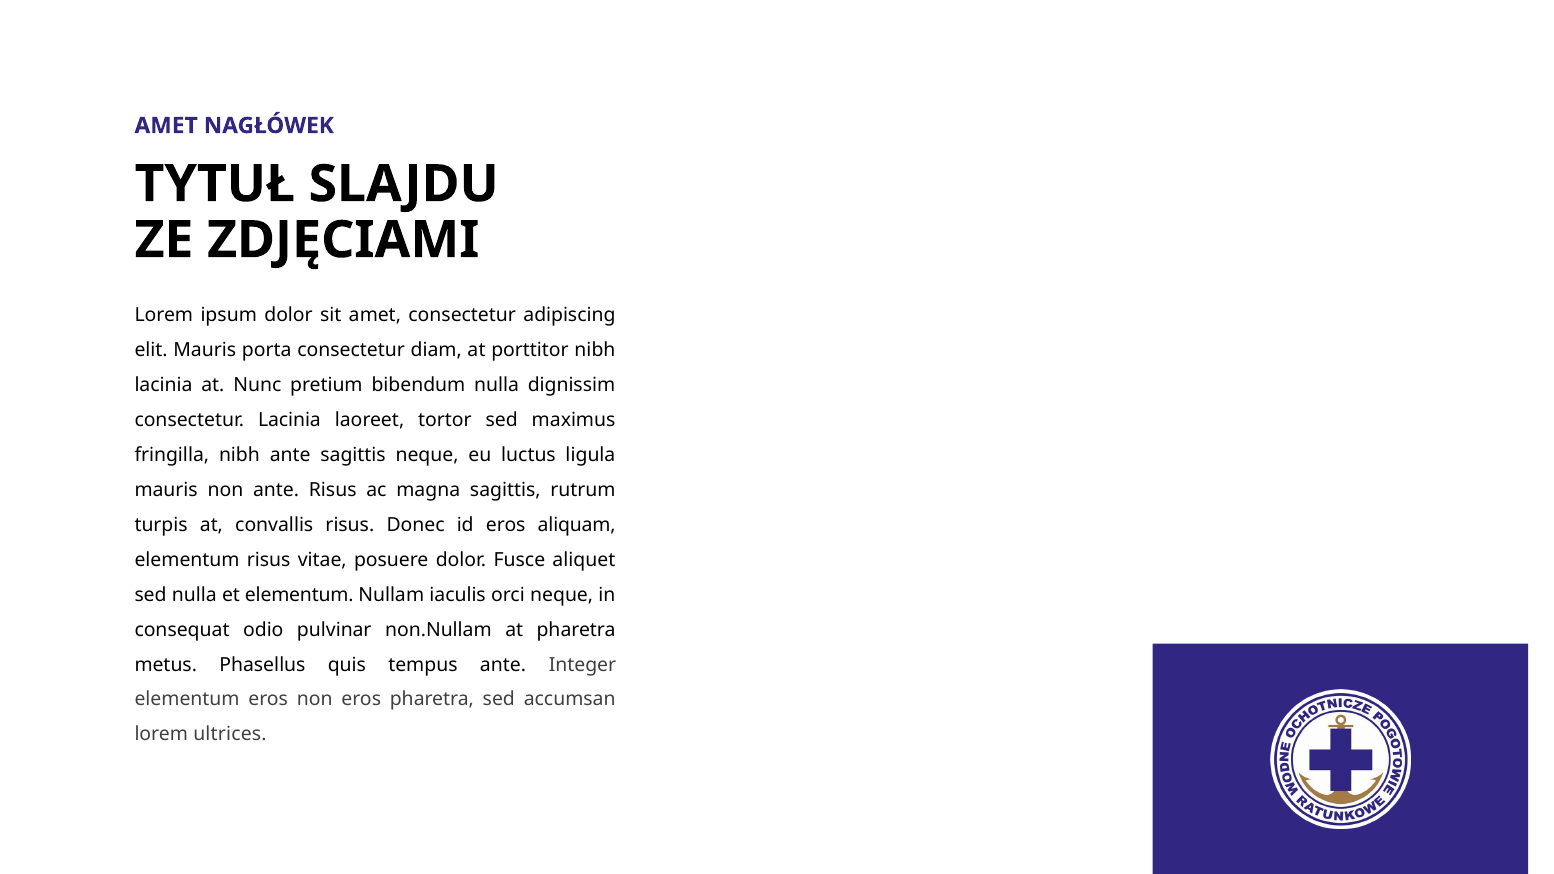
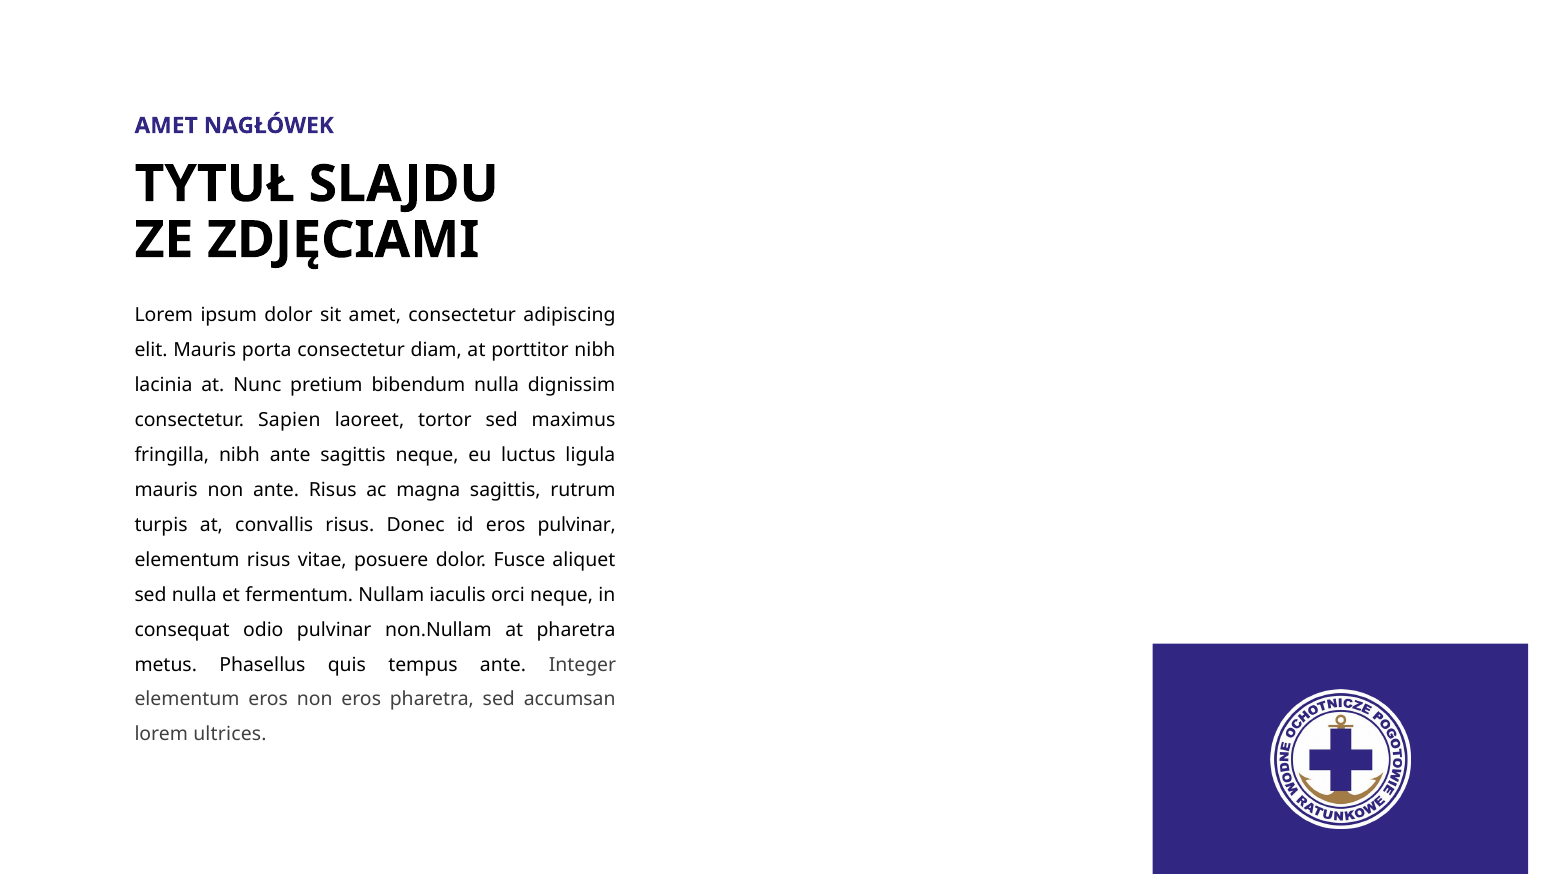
consectetur Lacinia: Lacinia -> Sapien
eros aliquam: aliquam -> pulvinar
et elementum: elementum -> fermentum
